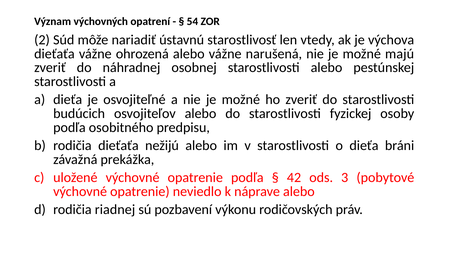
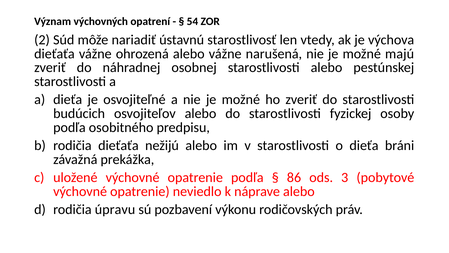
42: 42 -> 86
riadnej: riadnej -> úpravu
